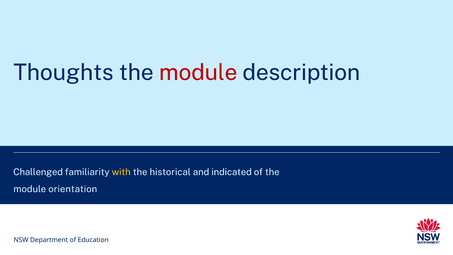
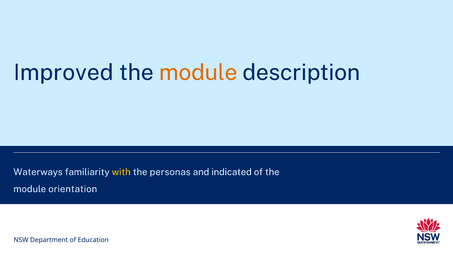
Thoughts: Thoughts -> Improved
module at (198, 72) colour: red -> orange
Challenged: Challenged -> Waterways
historical: historical -> personas
